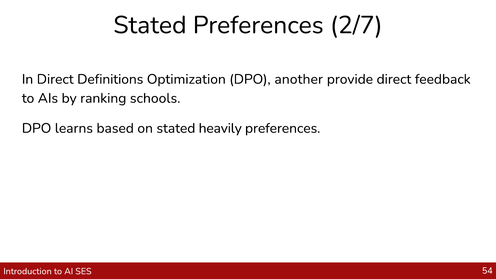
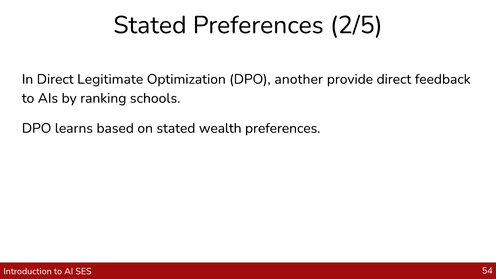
2/7: 2/7 -> 2/5
Definitions: Definitions -> Legitimate
heavily: heavily -> wealth
